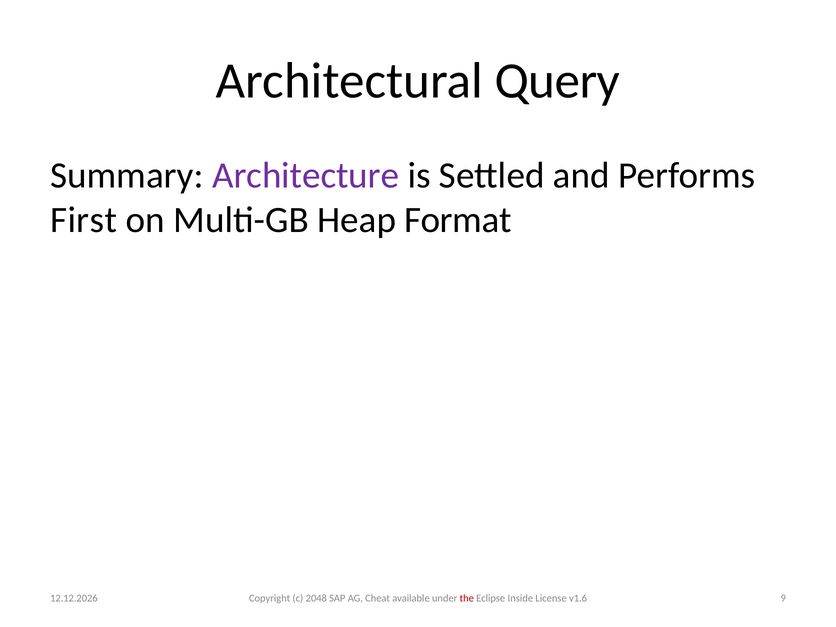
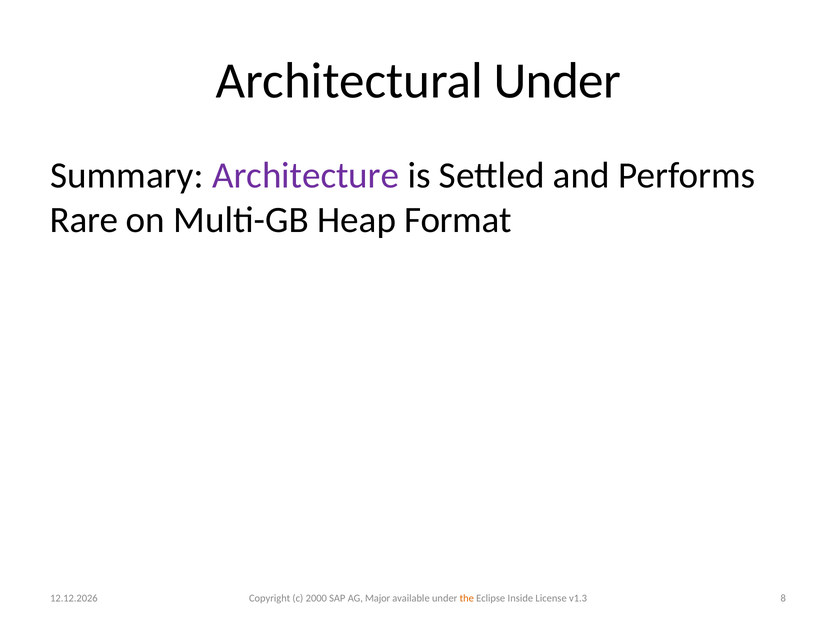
Architectural Query: Query -> Under
First: First -> Rare
9: 9 -> 8
2048: 2048 -> 2000
Cheat: Cheat -> Major
the colour: red -> orange
v1.6: v1.6 -> v1.3
